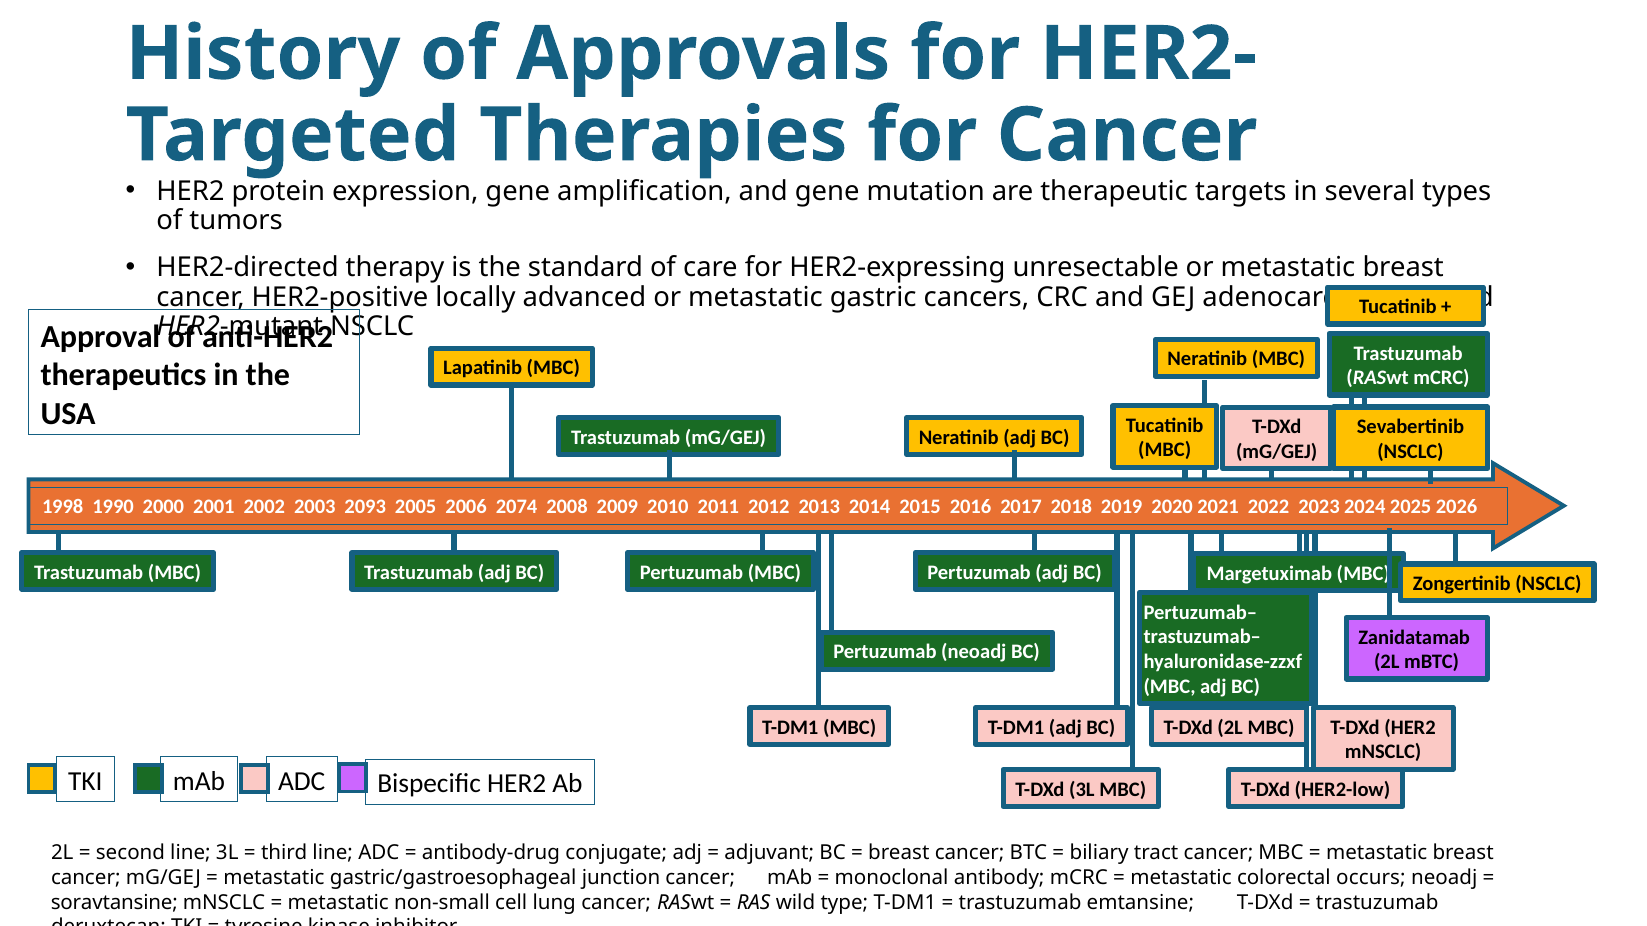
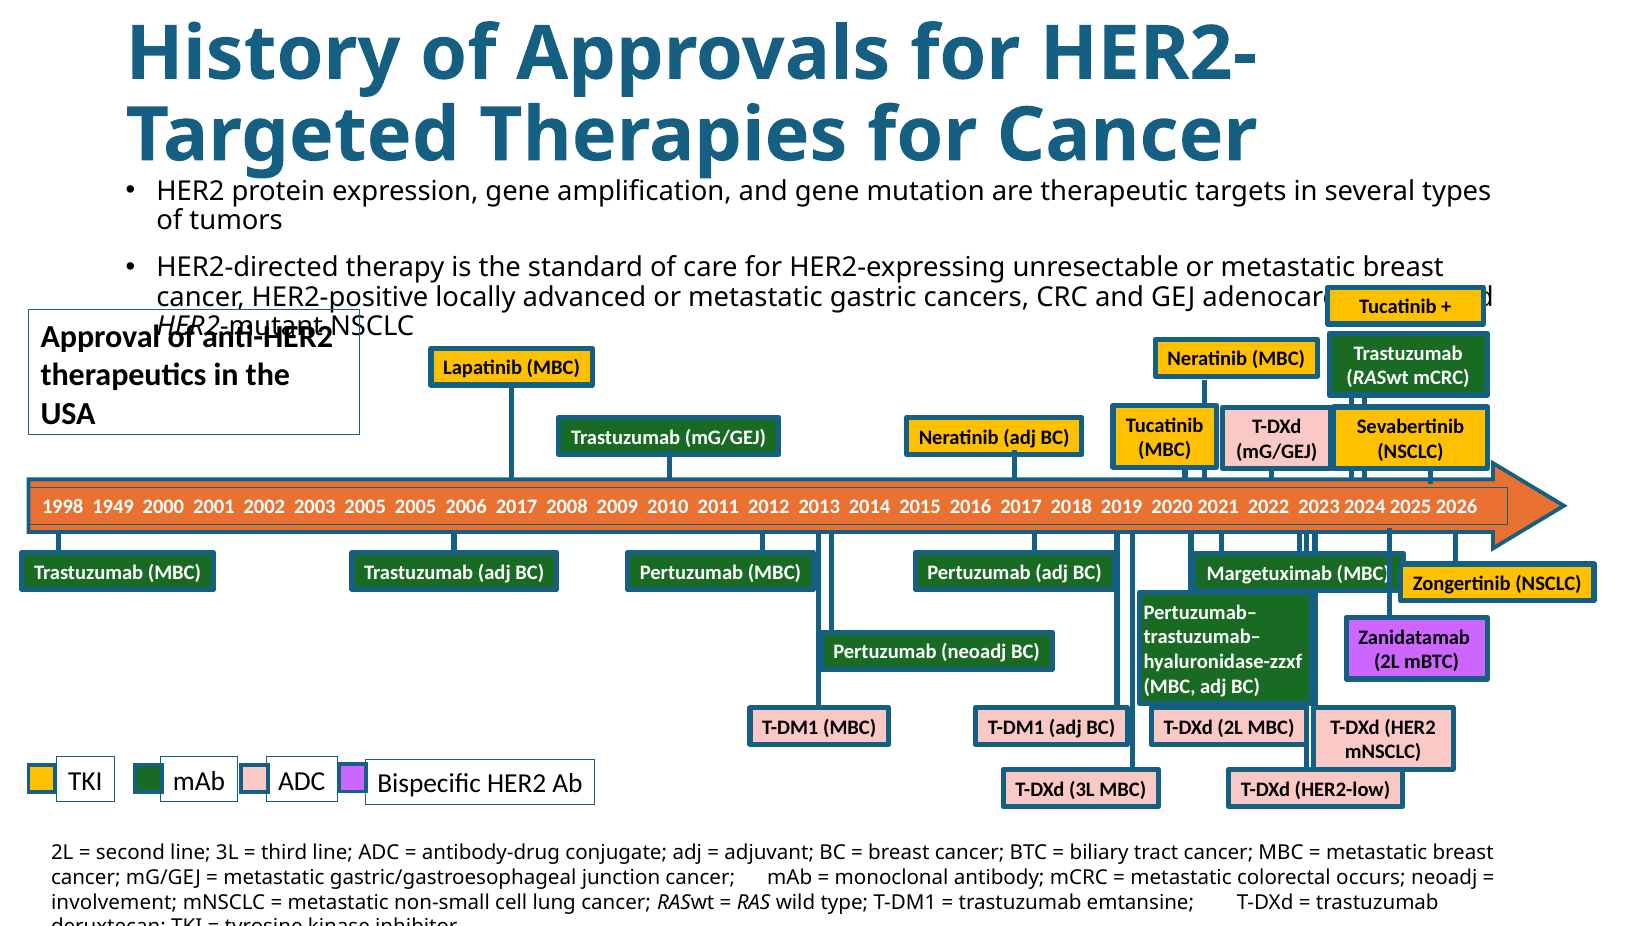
1990: 1990 -> 1949
2003 2093: 2093 -> 2005
2006 2074: 2074 -> 2017
soravtansine: soravtansine -> involvement
